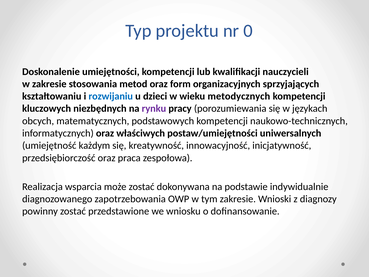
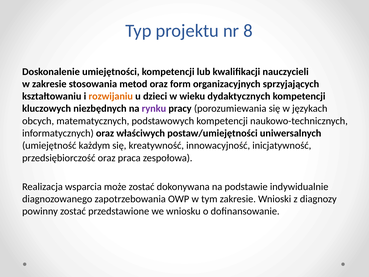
0: 0 -> 8
rozwijaniu colour: blue -> orange
metodycznych: metodycznych -> dydaktycznych
